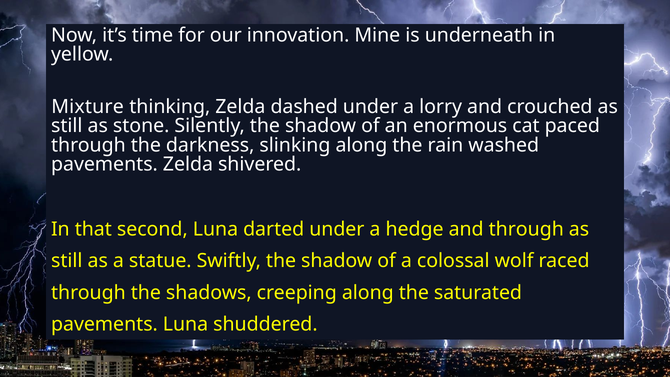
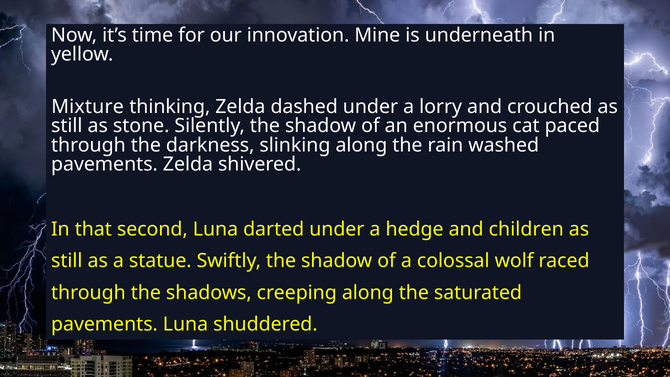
and through: through -> children
